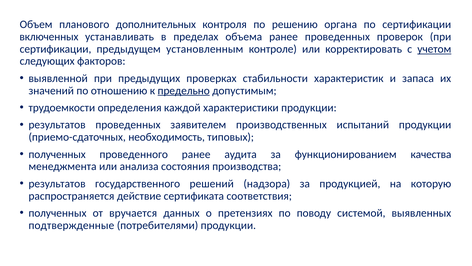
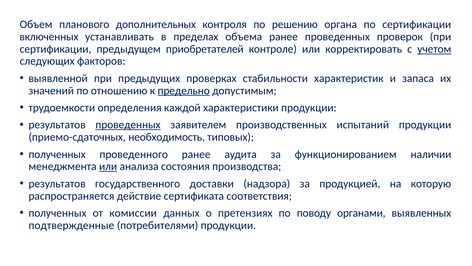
установленным: установленным -> приобретателей
проведенных at (128, 125) underline: none -> present
качества: качества -> наличии
или at (108, 166) underline: none -> present
решений: решений -> доставки
вручается: вручается -> комиссии
системой: системой -> органами
